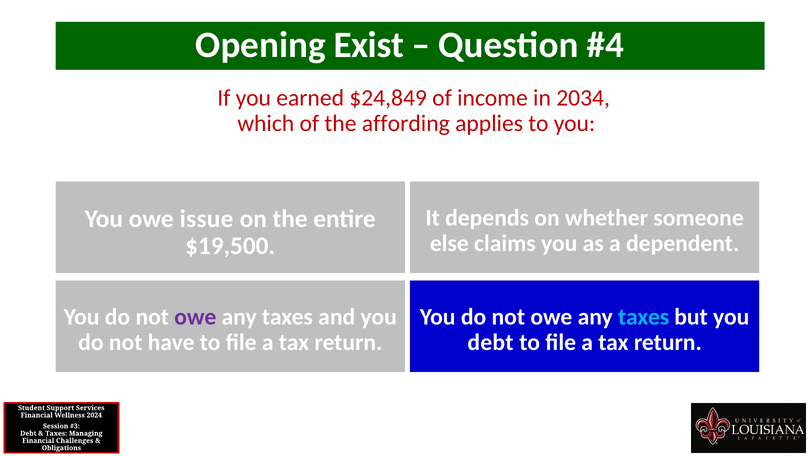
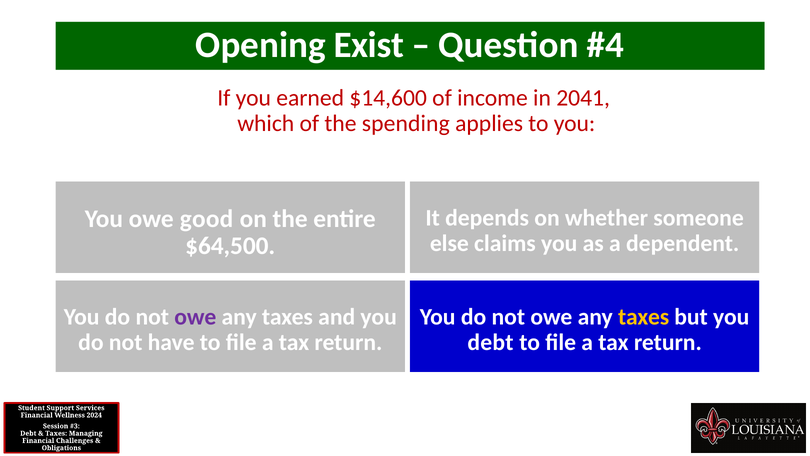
$24,849: $24,849 -> $14,600
2034: 2034 -> 2041
affording: affording -> spending
issue: issue -> good
$19,500: $19,500 -> $64,500
taxes at (644, 317) colour: light blue -> yellow
